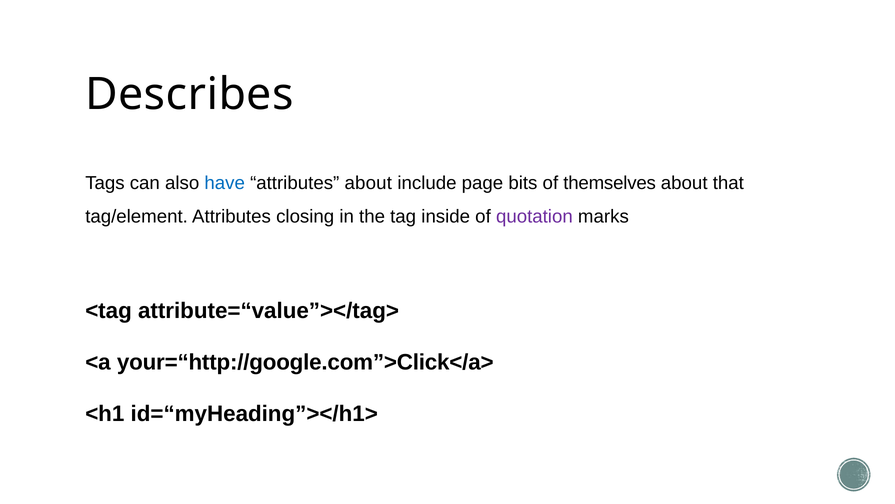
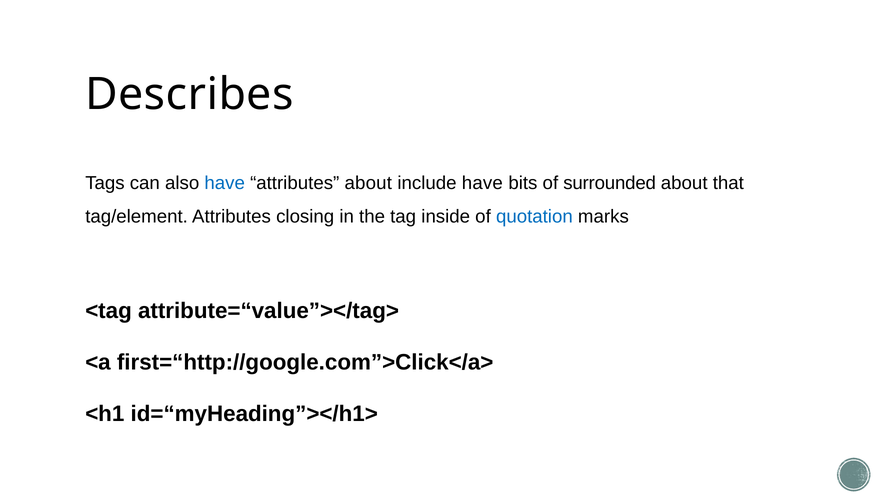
include page: page -> have
themselves: themselves -> surrounded
quotation colour: purple -> blue
your=“http://google.com”>Click</a>: your=“http://google.com”>Click</a> -> first=“http://google.com”>Click</a>
